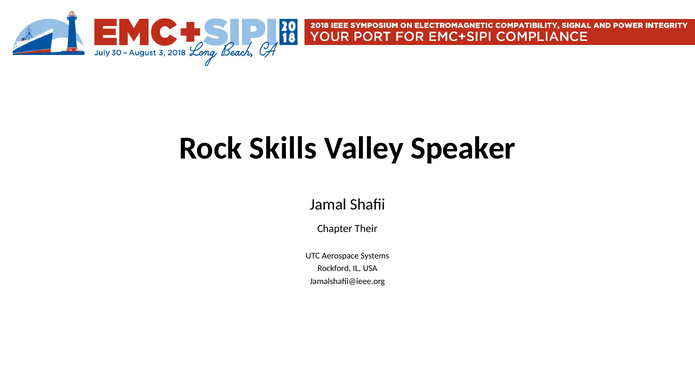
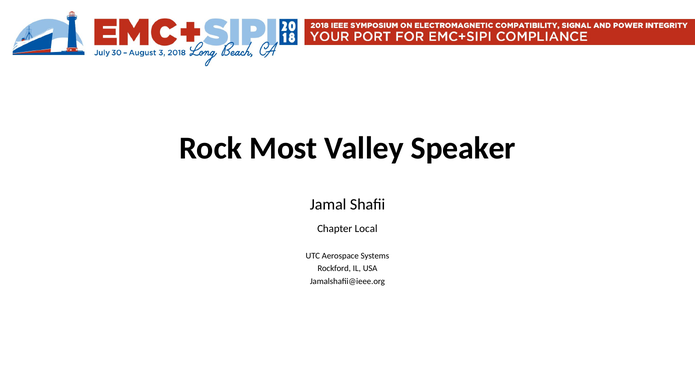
Skills: Skills -> Most
Their: Their -> Local
